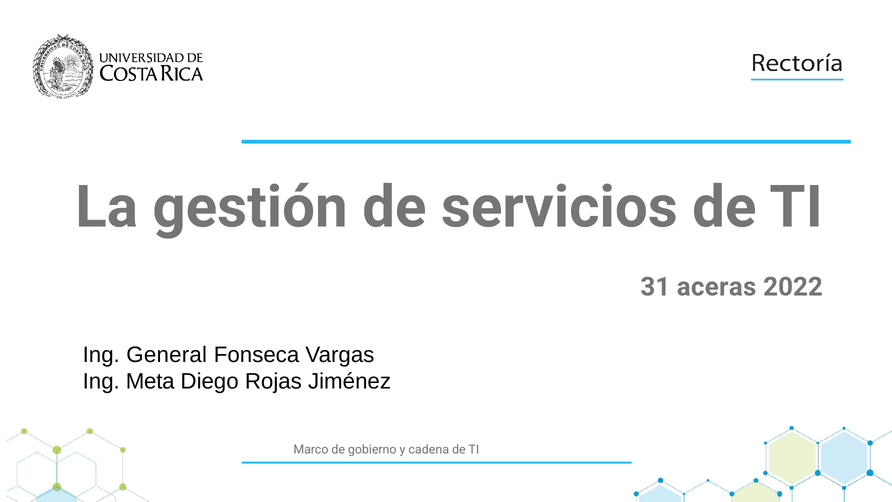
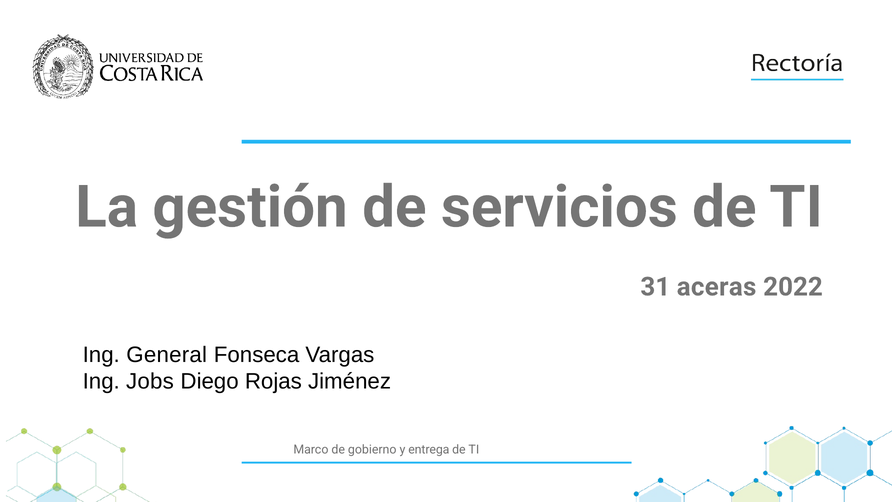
Meta: Meta -> Jobs
cadena: cadena -> entrega
